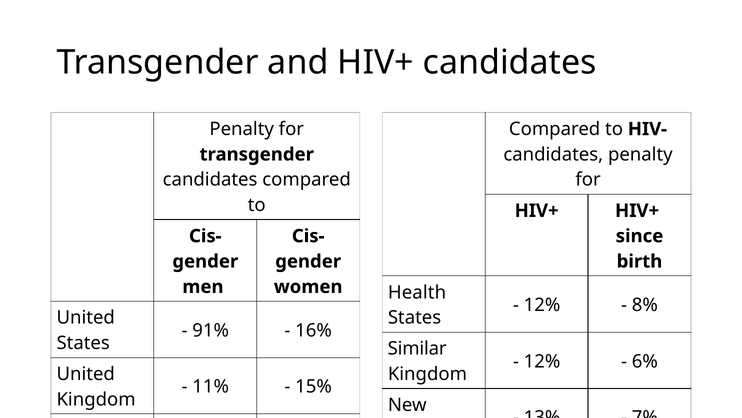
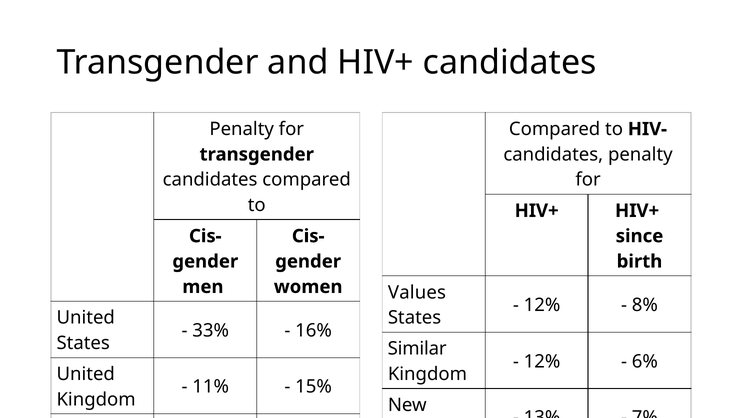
Health: Health -> Values
91%: 91% -> 33%
